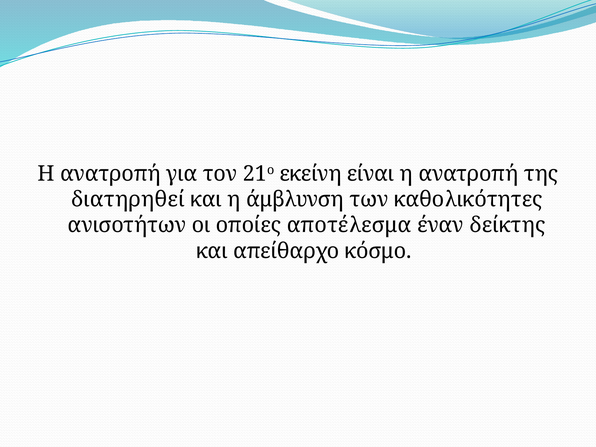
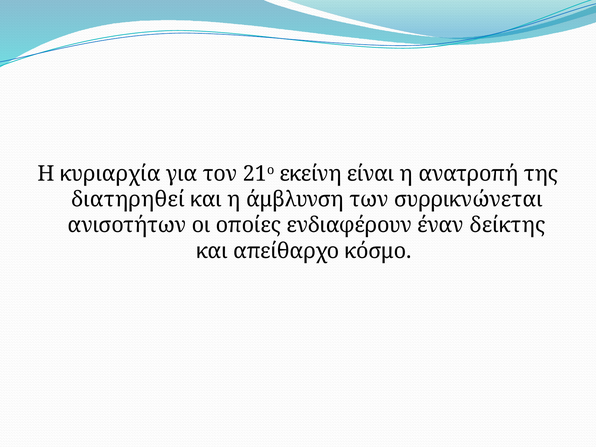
ανατροπή at (110, 174): ανατροπή -> κυριαρχία
καθολικότητες: καθολικότητες -> συρρικνώνεται
αποτέλεσμα: αποτέλεσμα -> ενδιαφέρουν
